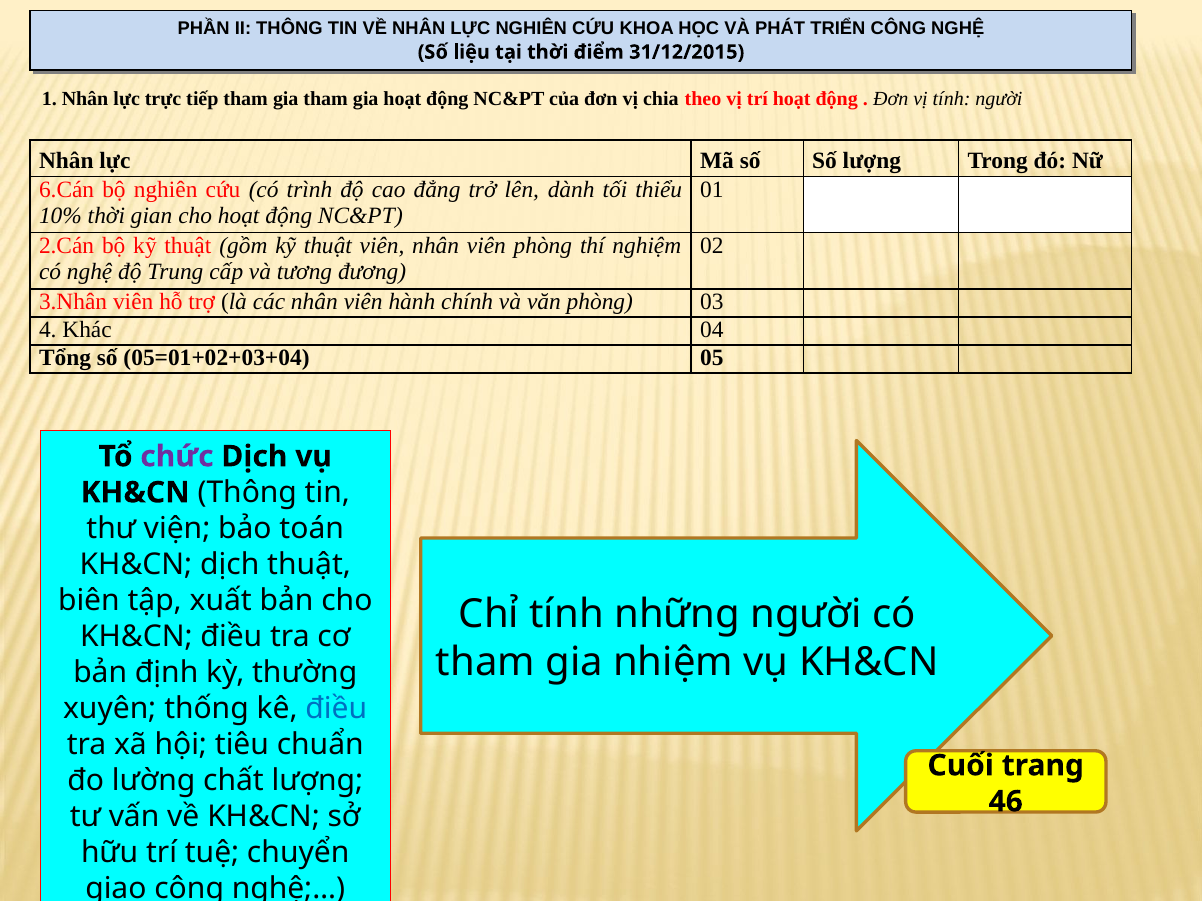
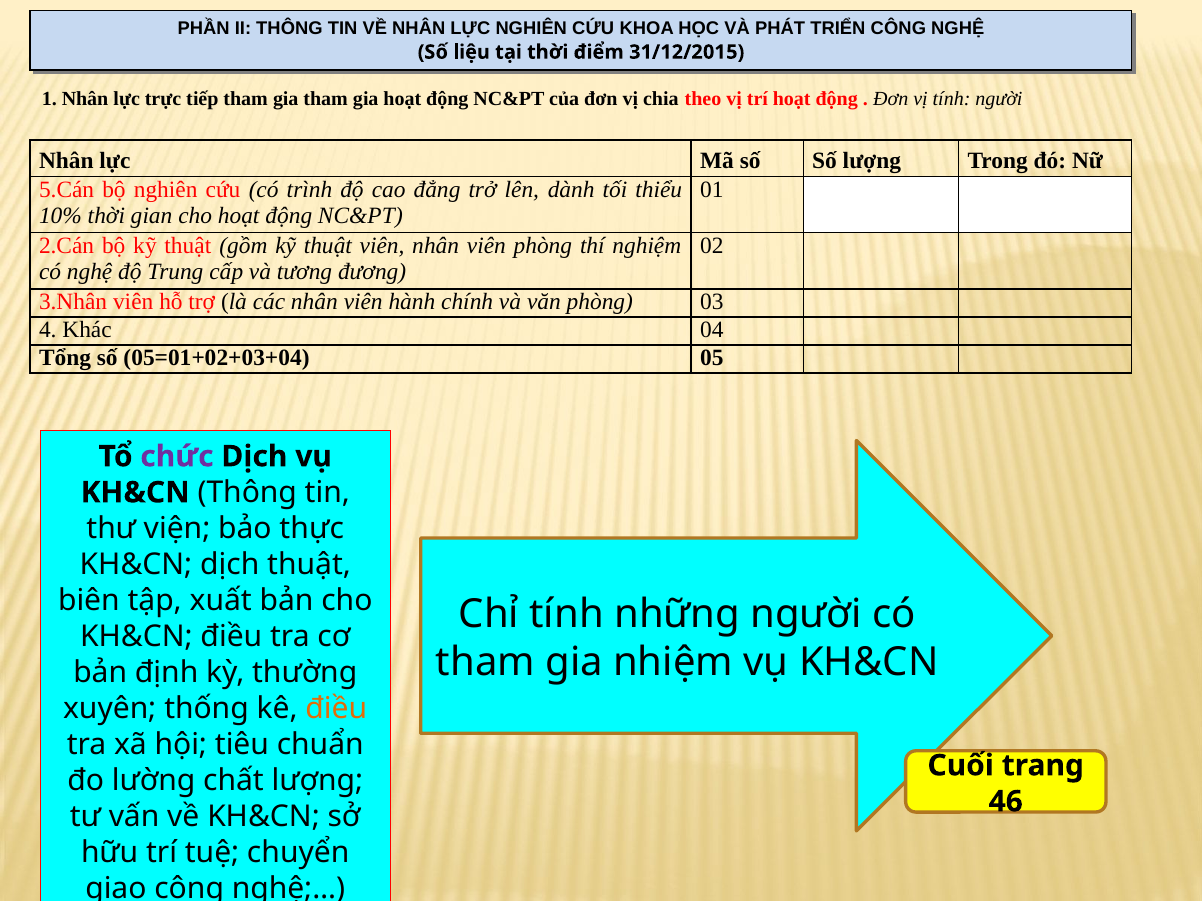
6.Cán: 6.Cán -> 5.Cán
toán: toán -> thực
điều at (336, 709) colour: blue -> orange
